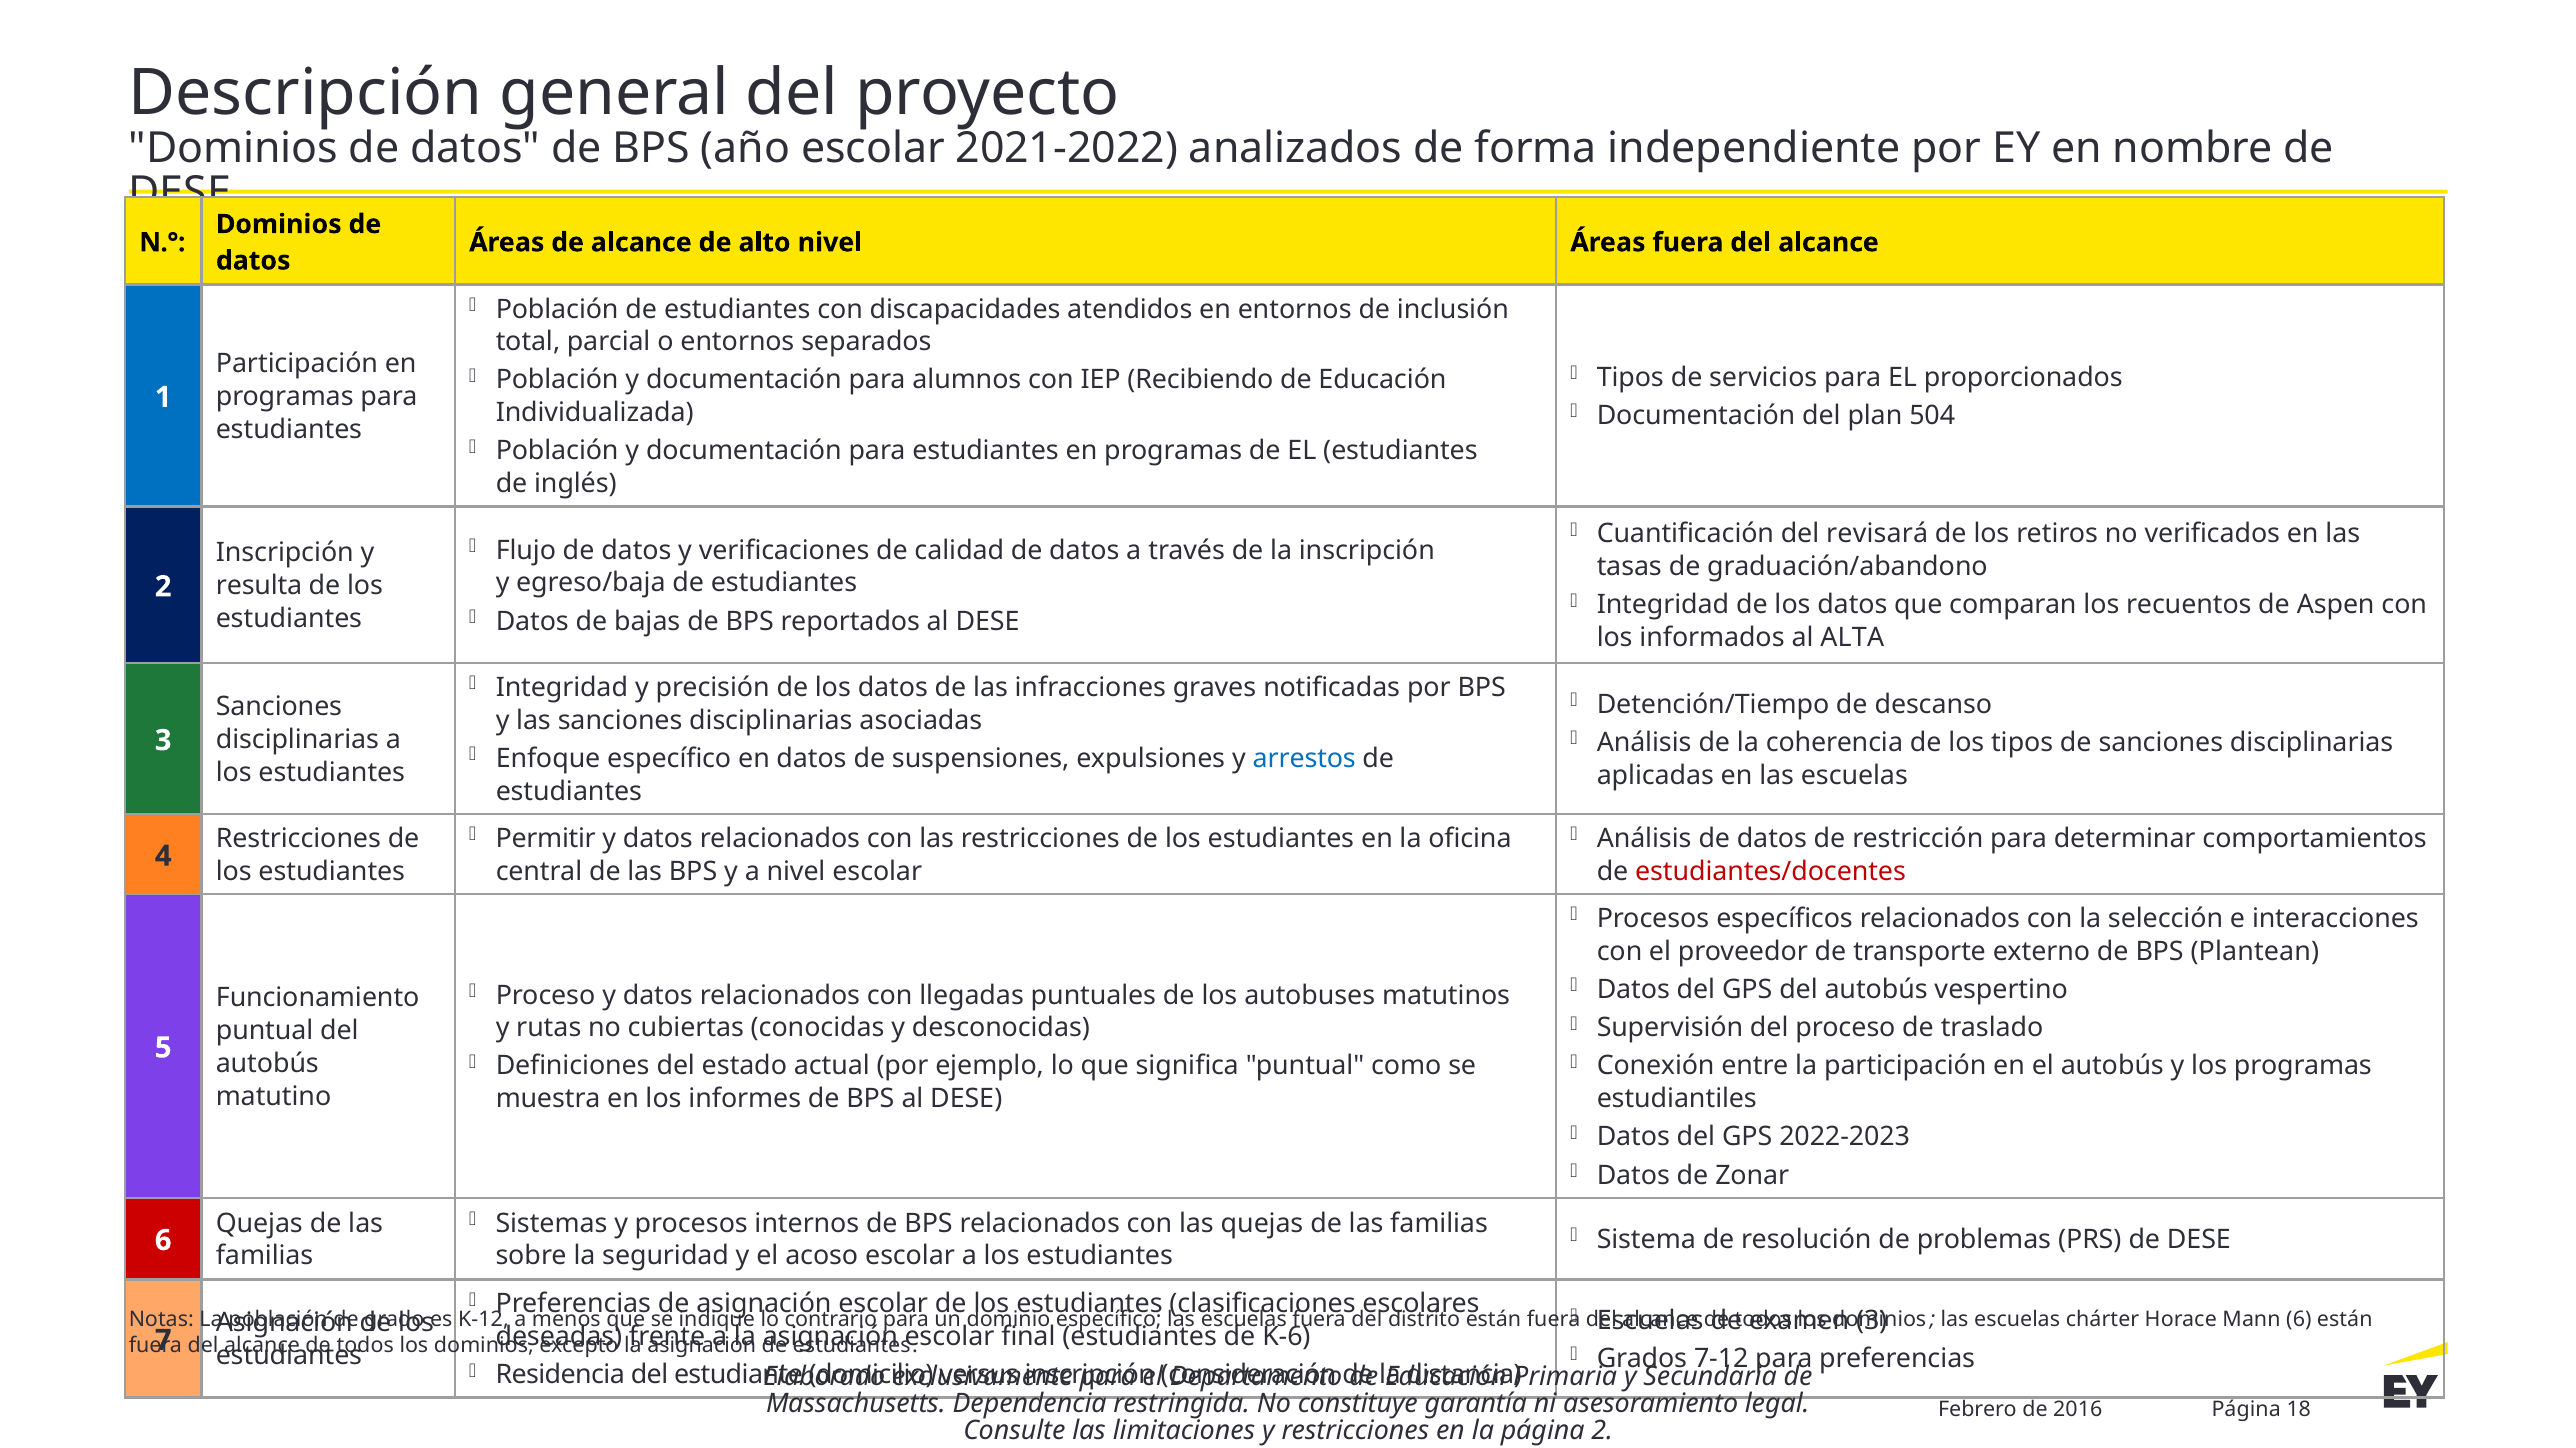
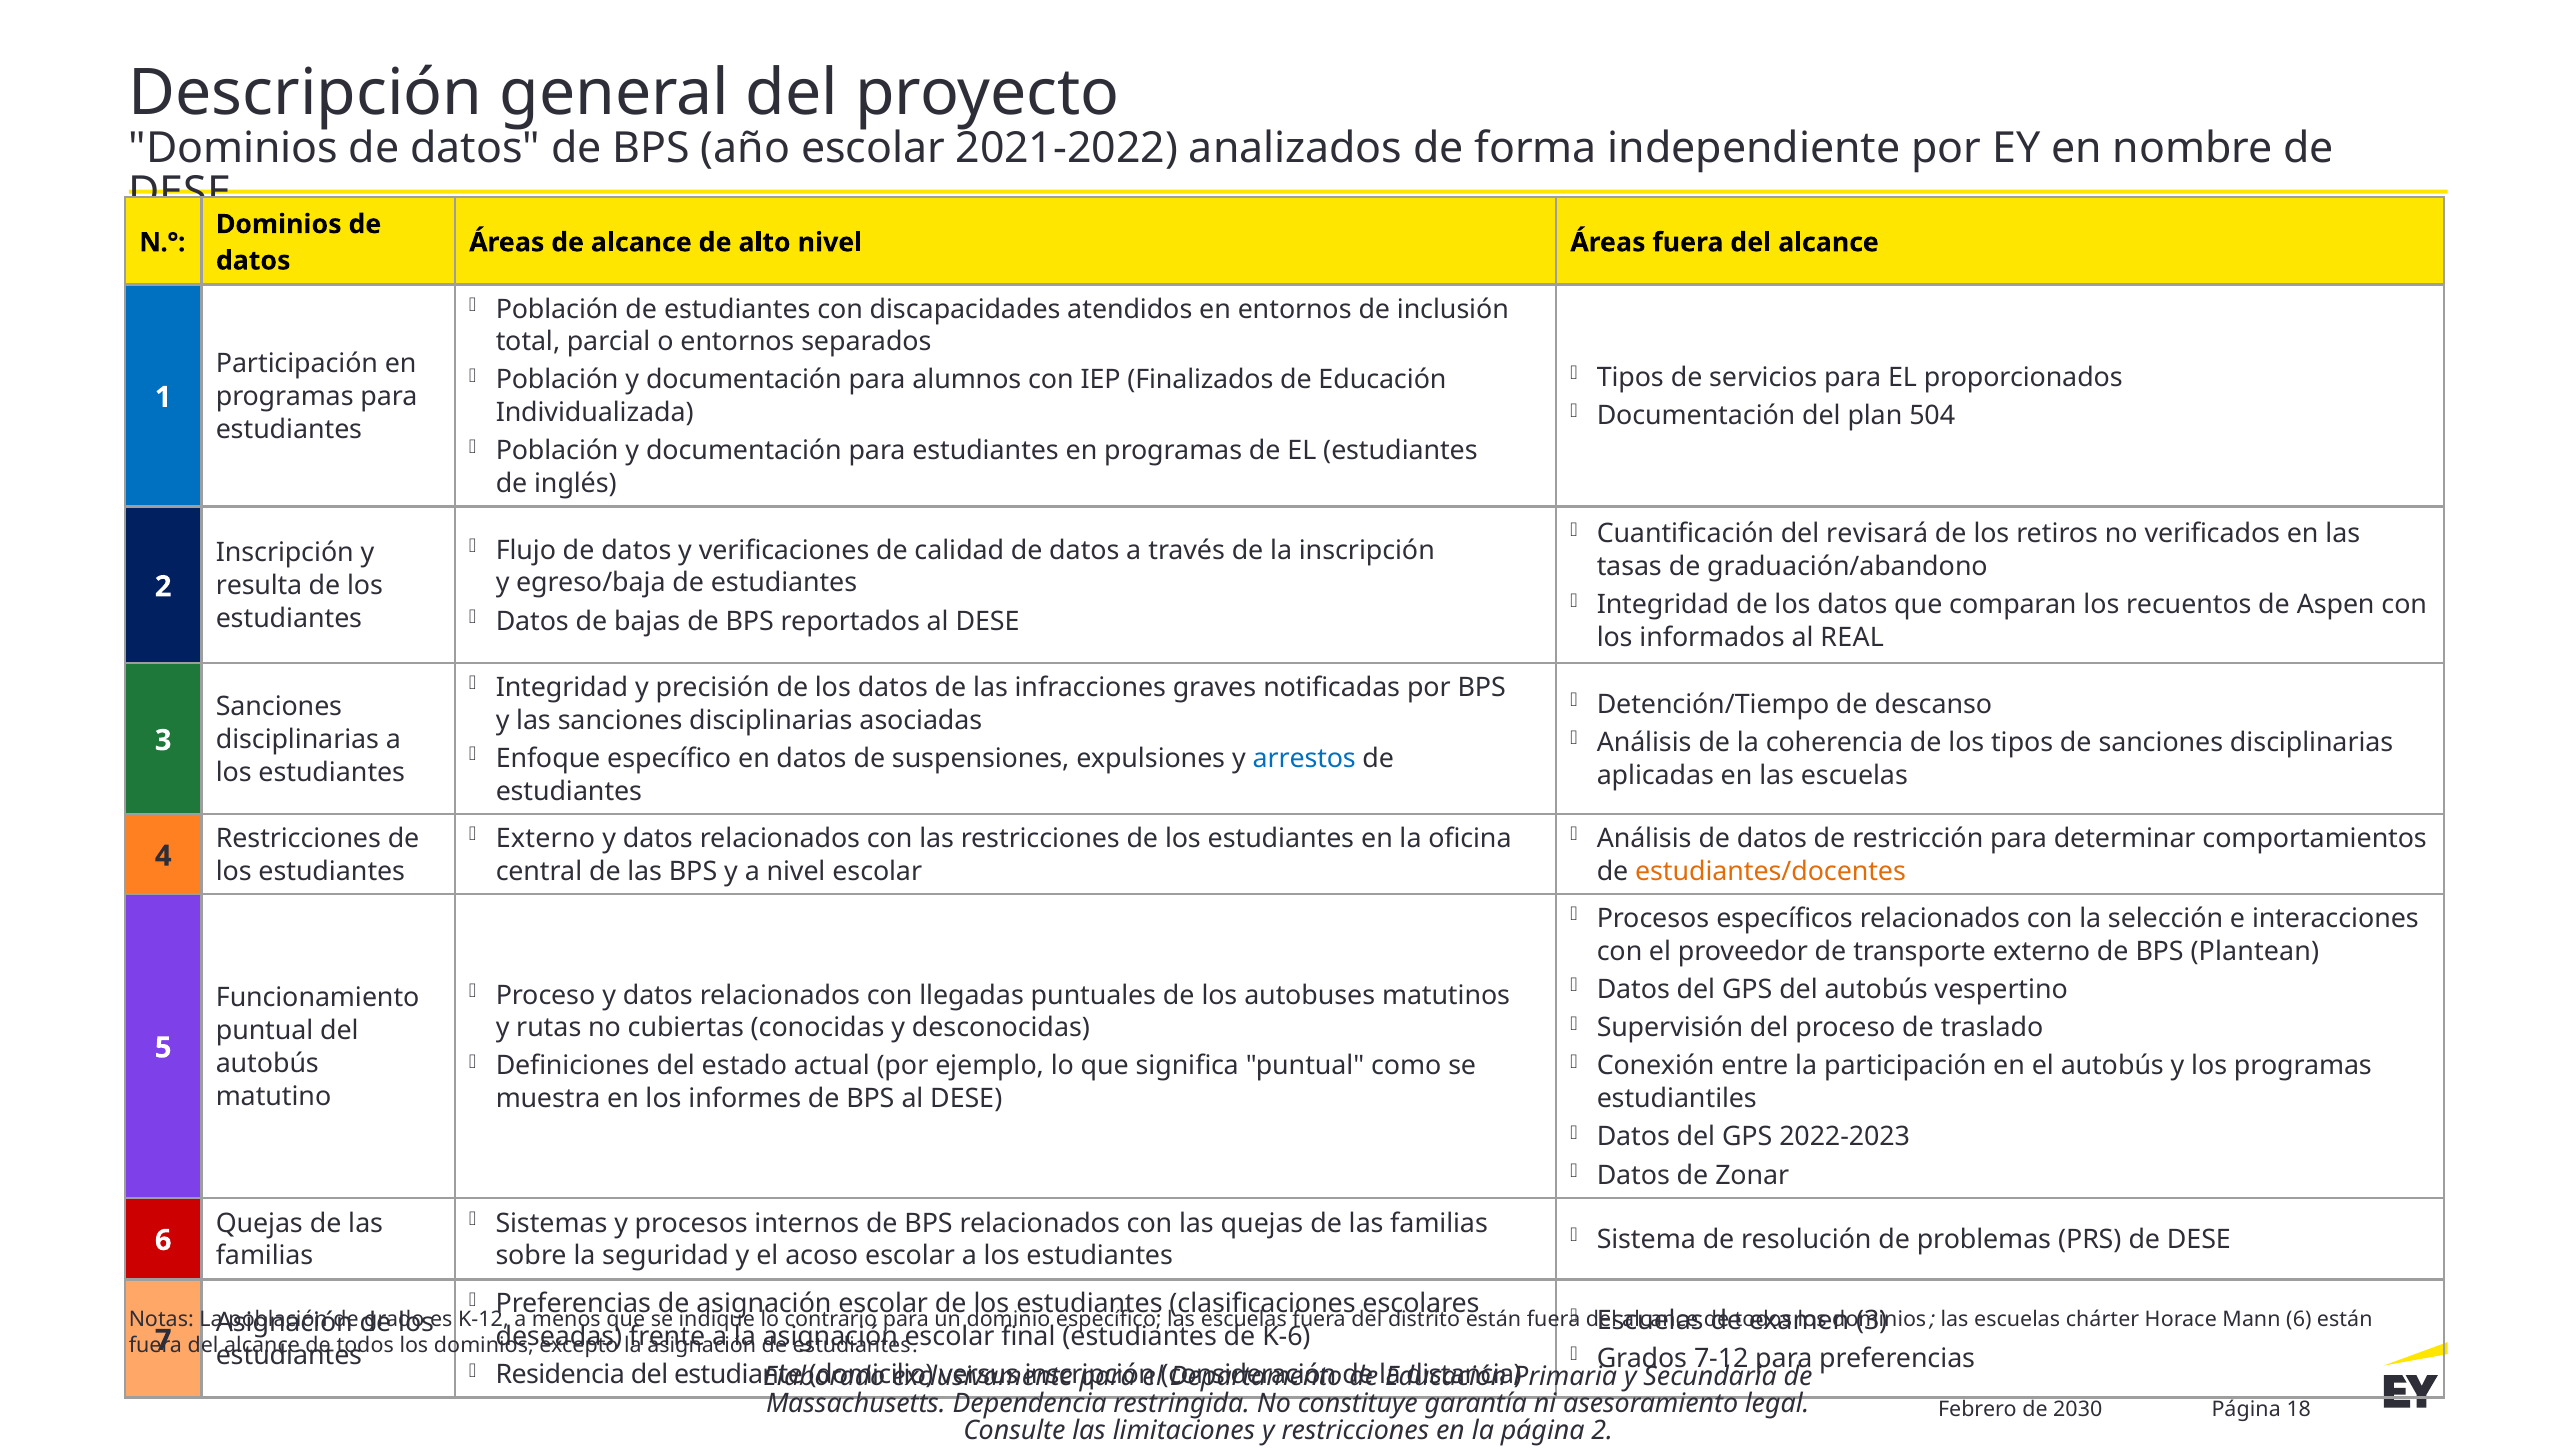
Recibiendo: Recibiendo -> Finalizados
ALTA: ALTA -> REAL
Permitir at (546, 839): Permitir -> Externo
estudiantes/docentes colour: red -> orange
2016: 2016 -> 2030
